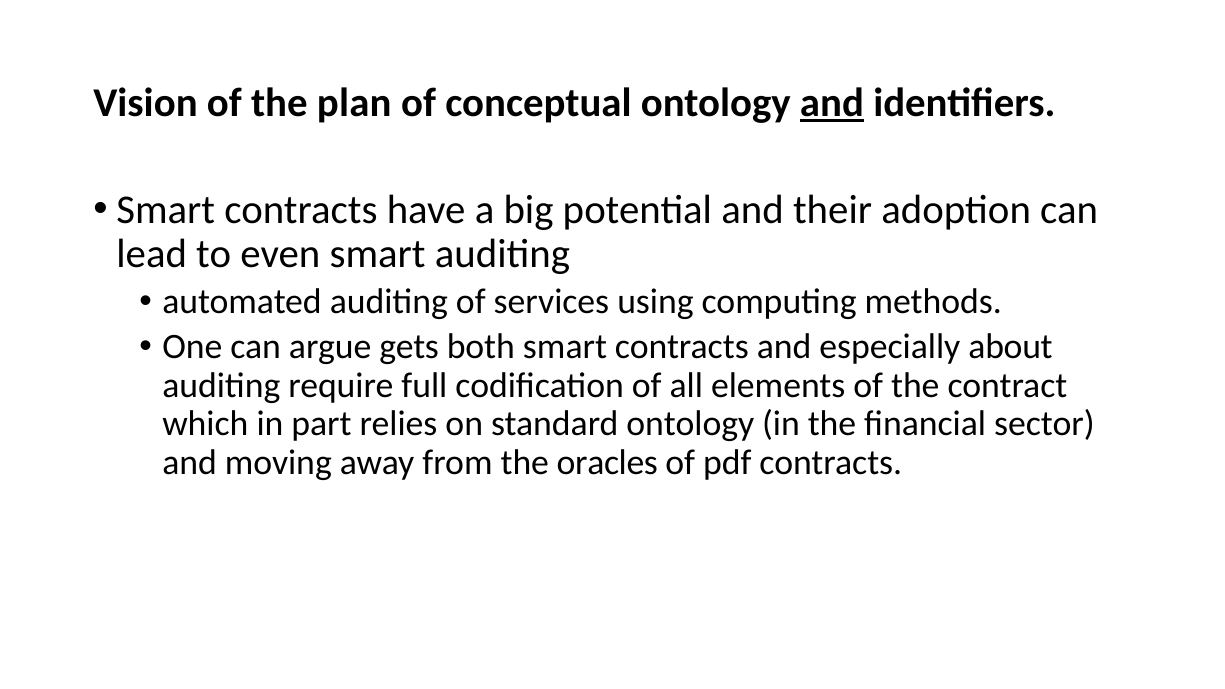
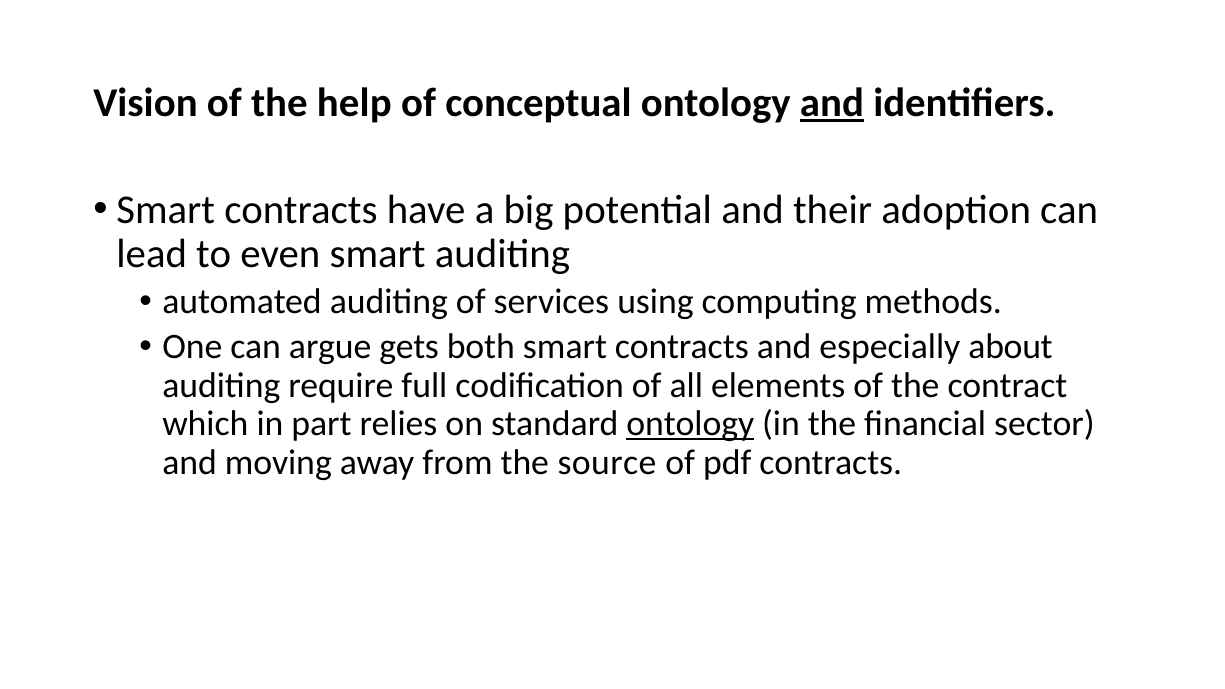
plan: plan -> help
ontology at (690, 424) underline: none -> present
oracles: oracles -> source
